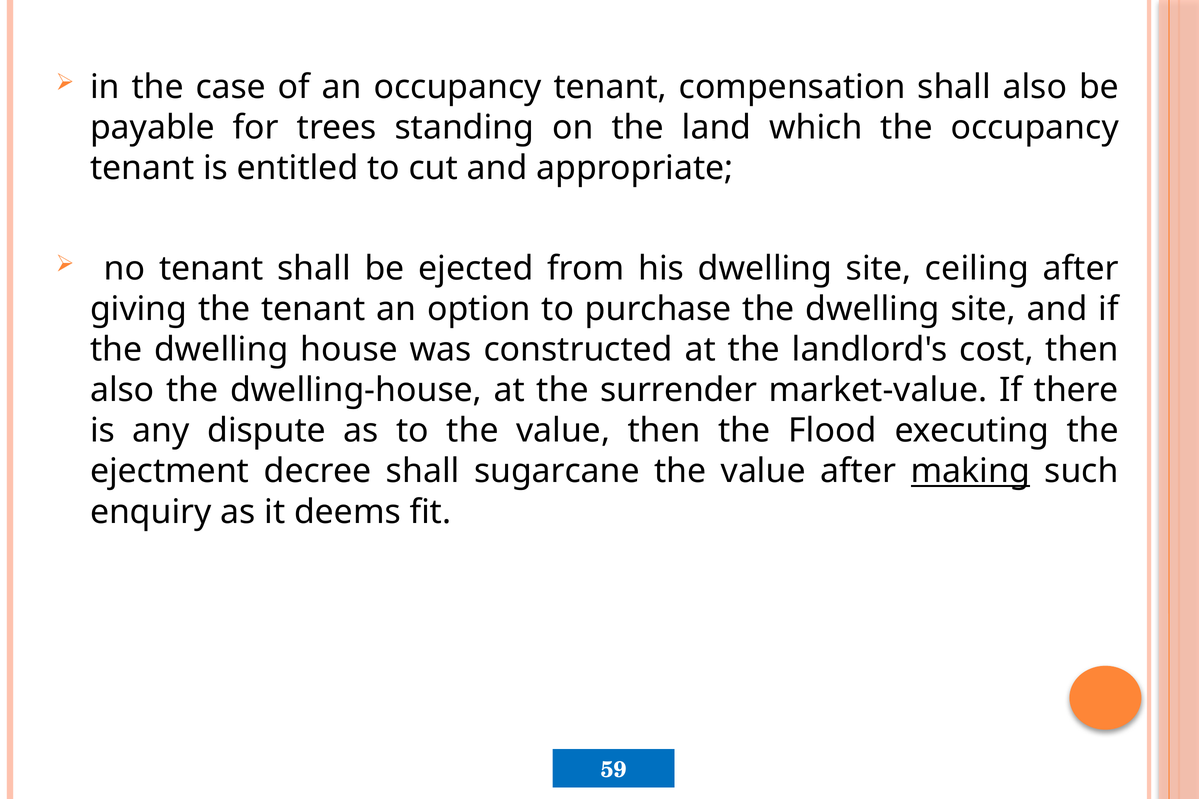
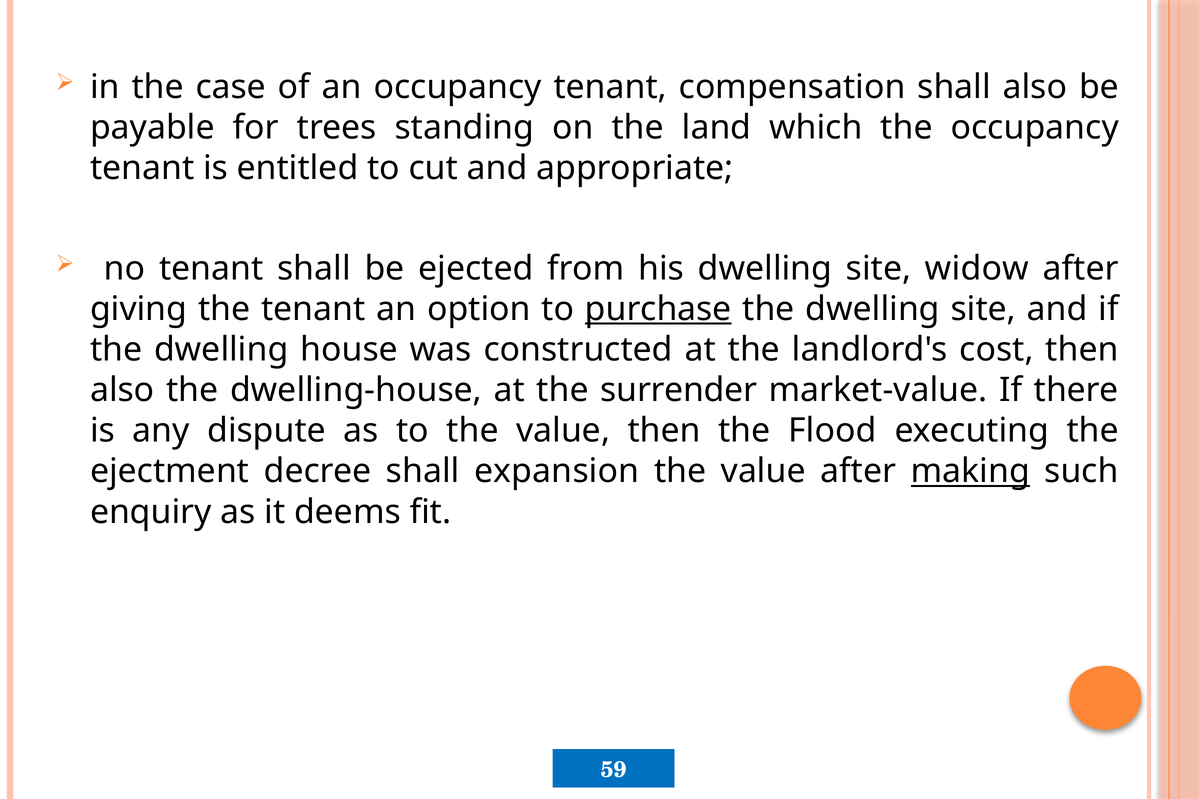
ceiling: ceiling -> widow
purchase underline: none -> present
sugarcane: sugarcane -> expansion
